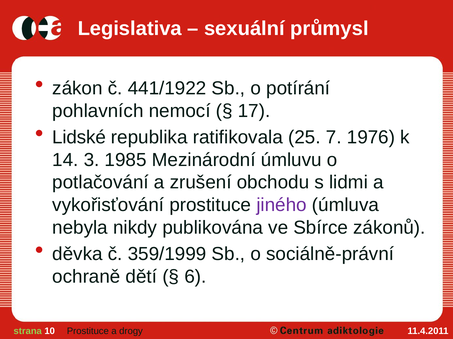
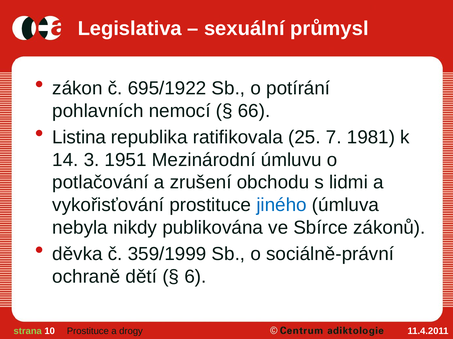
441/1922: 441/1922 -> 695/1922
17: 17 -> 66
Lidské: Lidské -> Listina
1976: 1976 -> 1981
1985: 1985 -> 1951
jiného colour: purple -> blue
